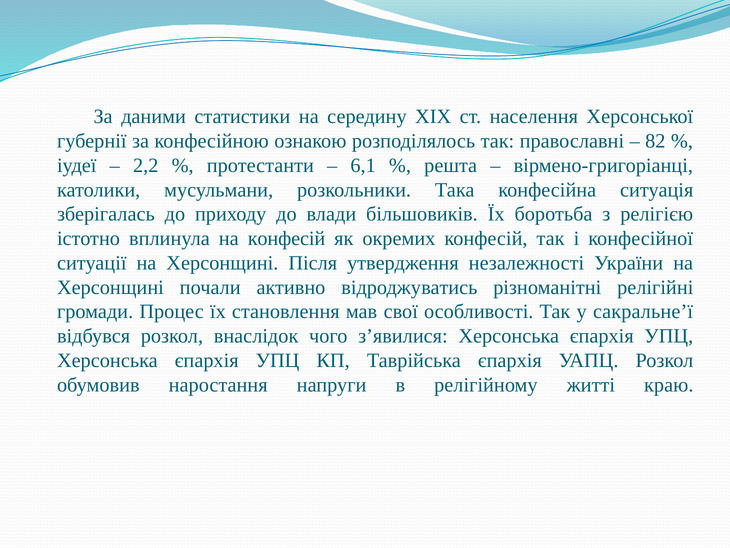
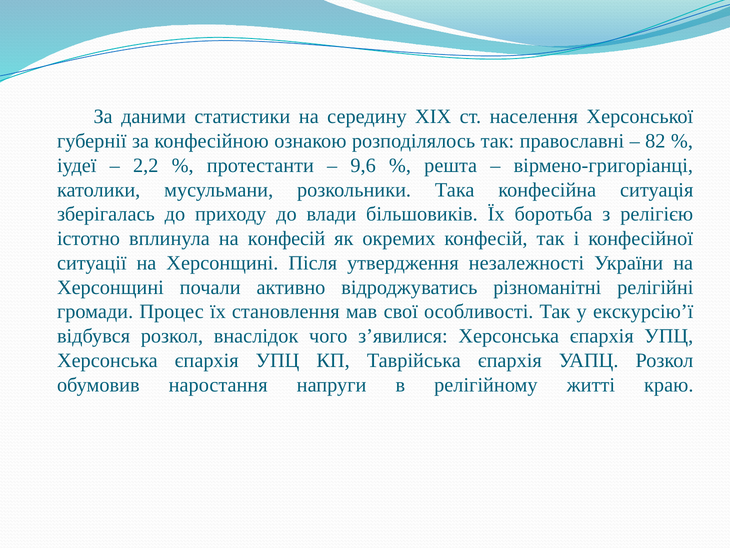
6,1: 6,1 -> 9,6
сакральне’ї: сакральне’ї -> екскурсію’ї
